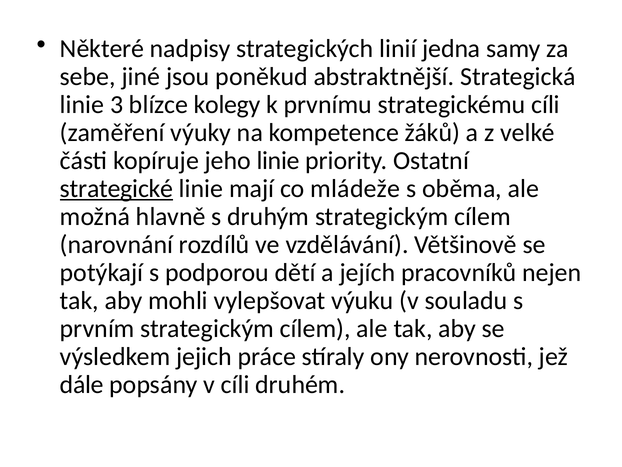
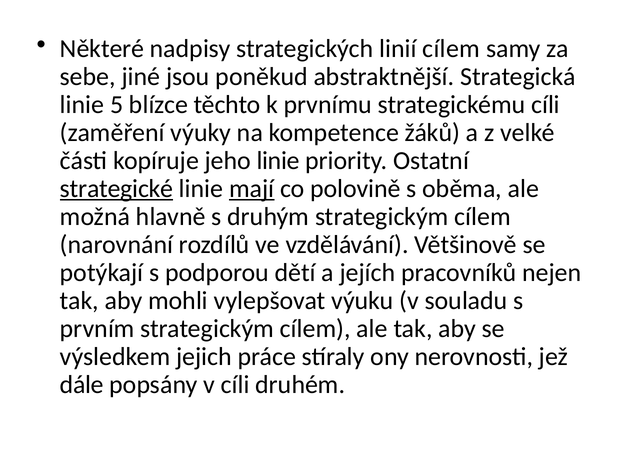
linií jedna: jedna -> cílem
3: 3 -> 5
kolegy: kolegy -> těchto
mají underline: none -> present
mládeže: mládeže -> polovině
